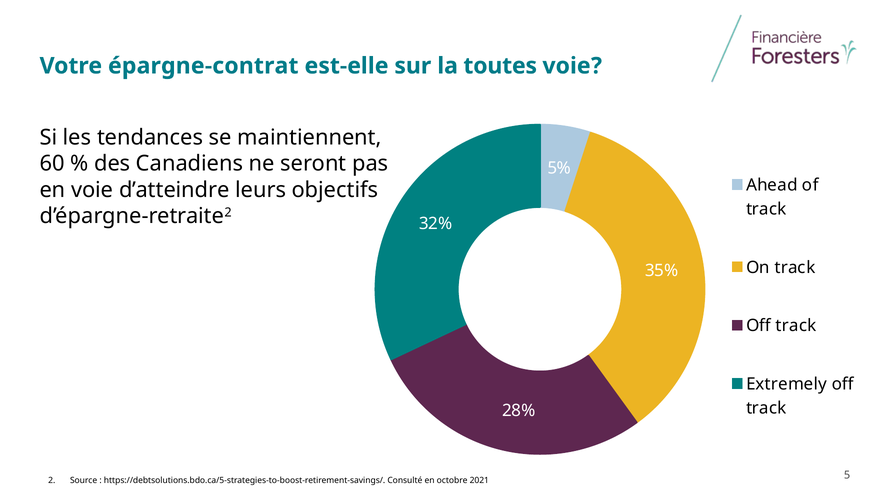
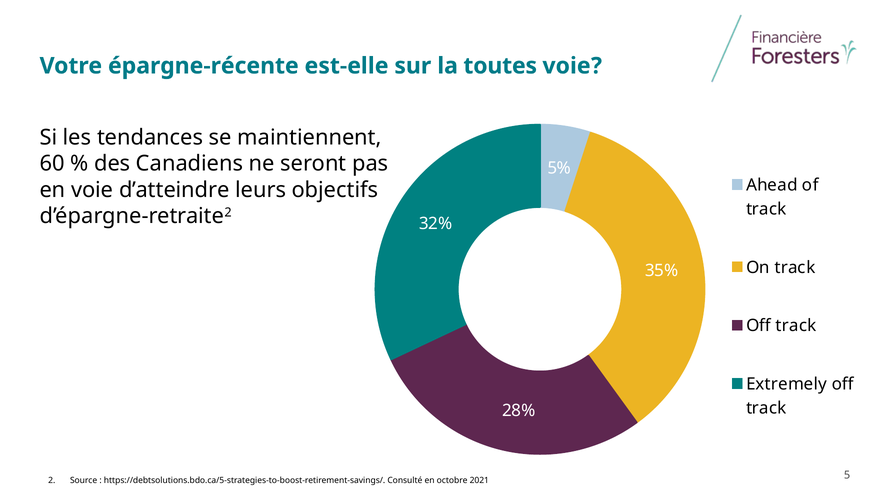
épargne-contrat: épargne-contrat -> épargne-récente
